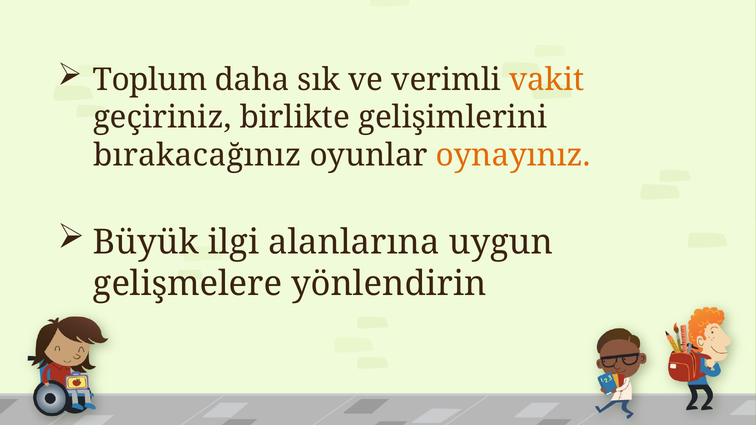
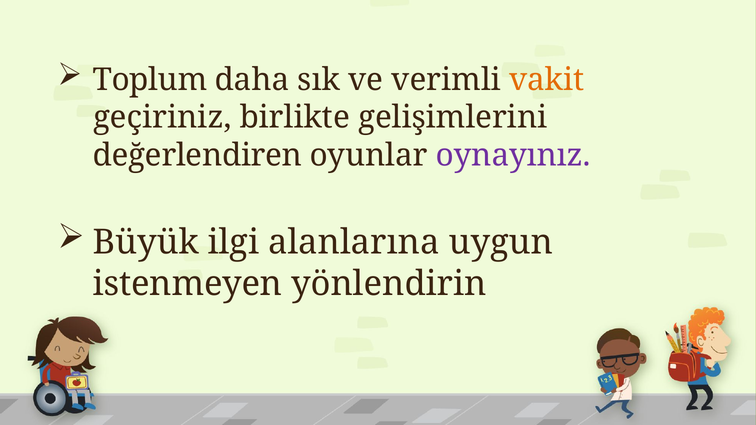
bırakacağınız: bırakacağınız -> değerlendiren
oynayınız colour: orange -> purple
gelişmelere: gelişmelere -> istenmeyen
